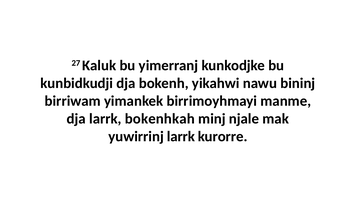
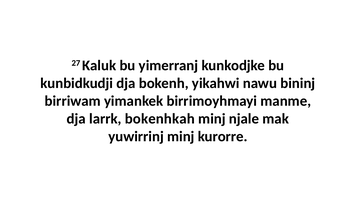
yuwirrinj larrk: larrk -> minj
